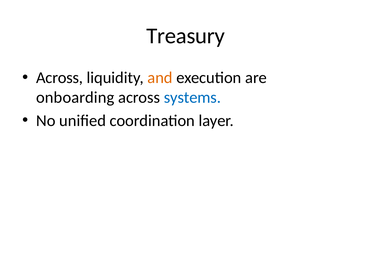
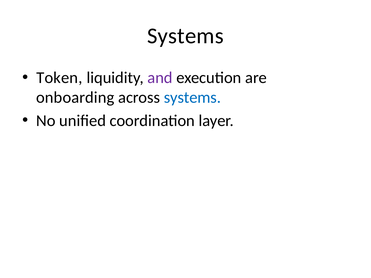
Treasury at (186, 36): Treasury -> Systems
Across at (60, 78): Across -> Token
and colour: orange -> purple
